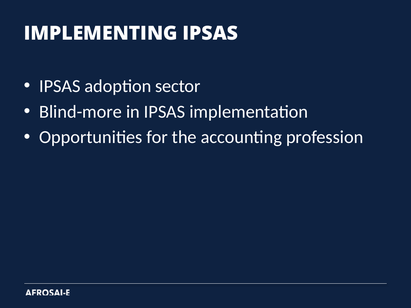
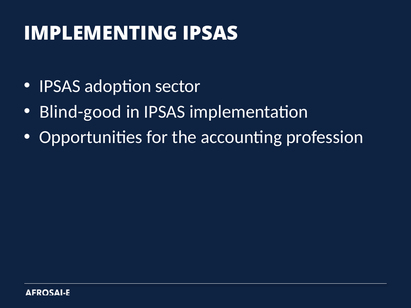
Blind-more: Blind-more -> Blind-good
